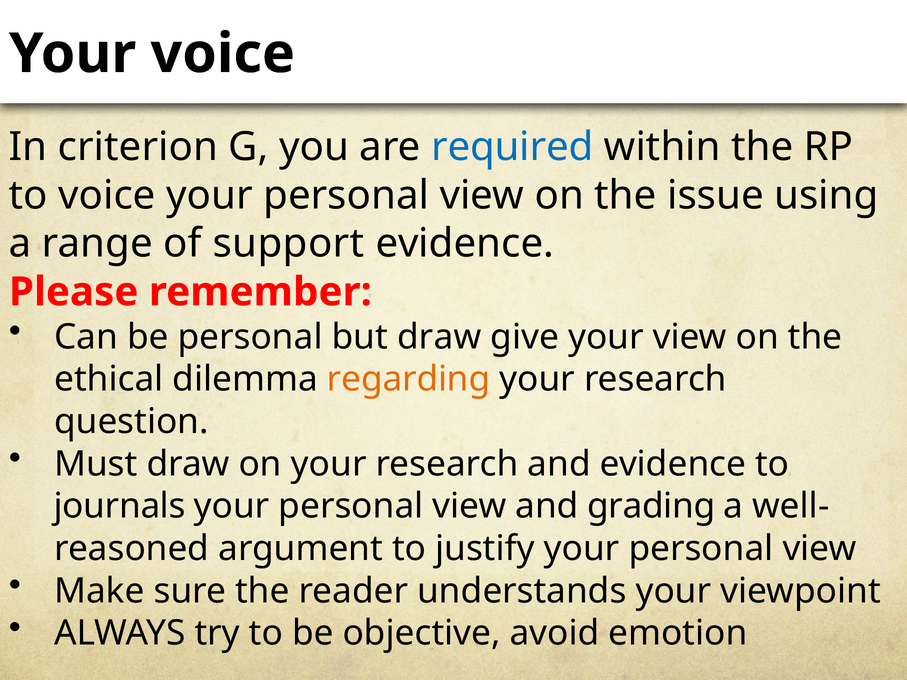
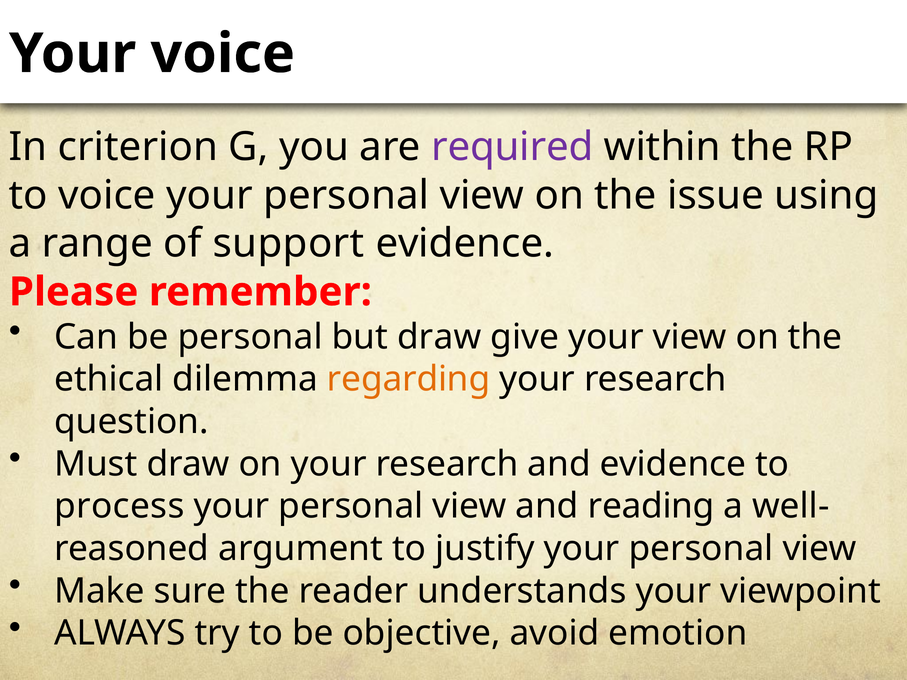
required colour: blue -> purple
journals: journals -> process
grading: grading -> reading
